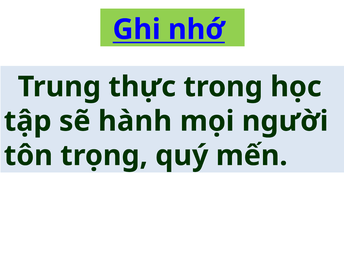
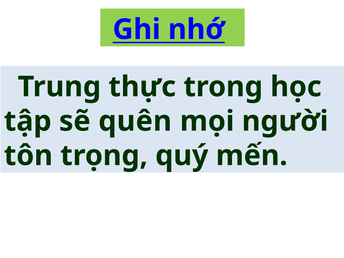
hành: hành -> quên
